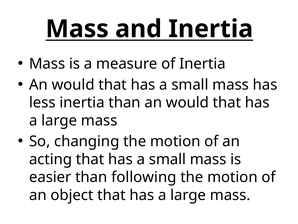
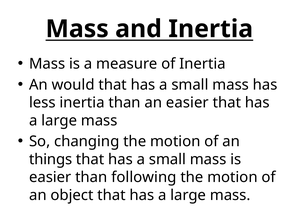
than an would: would -> easier
acting: acting -> things
